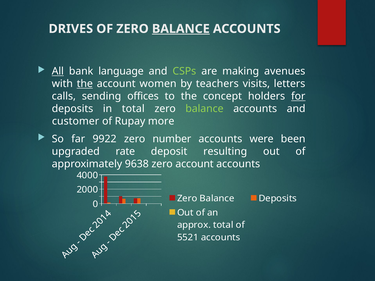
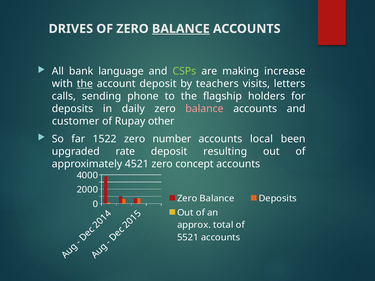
All underline: present -> none
avenues: avenues -> increase
account women: women -> deposit
offices: offices -> phone
concept: concept -> flagship
for underline: present -> none
in total: total -> daily
balance at (204, 109) colour: light green -> pink
more: more -> other
9922: 9922 -> 1522
were: were -> local
9638: 9638 -> 4521
zero account: account -> concept
